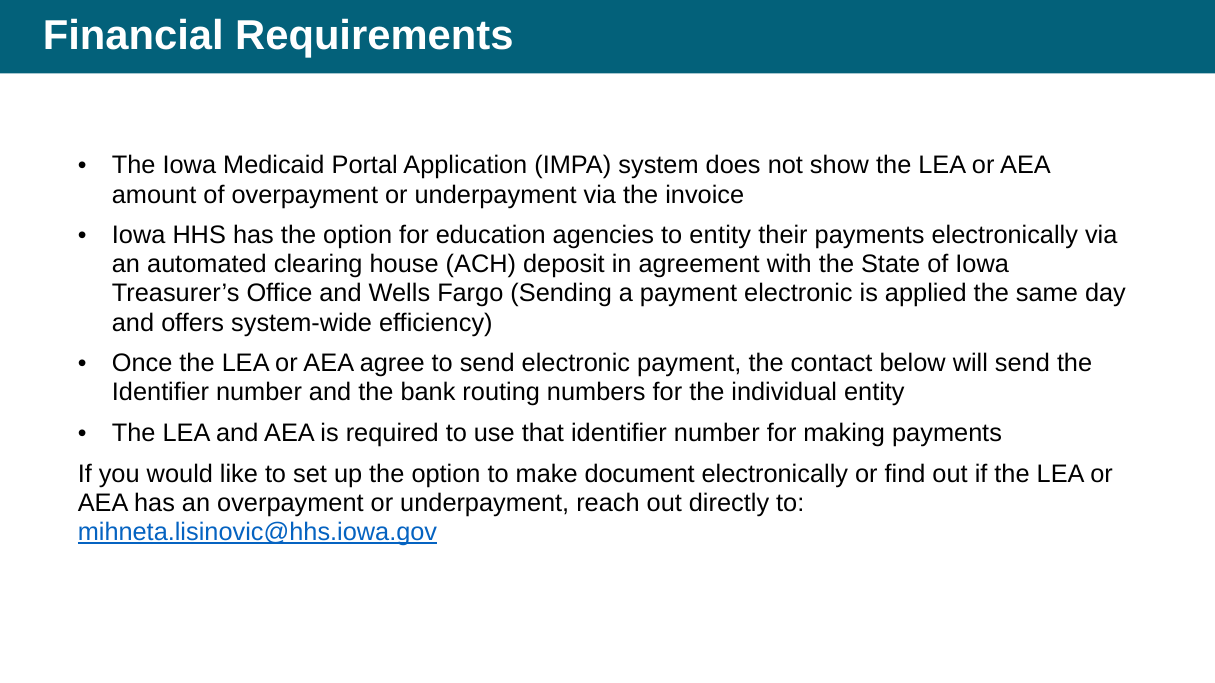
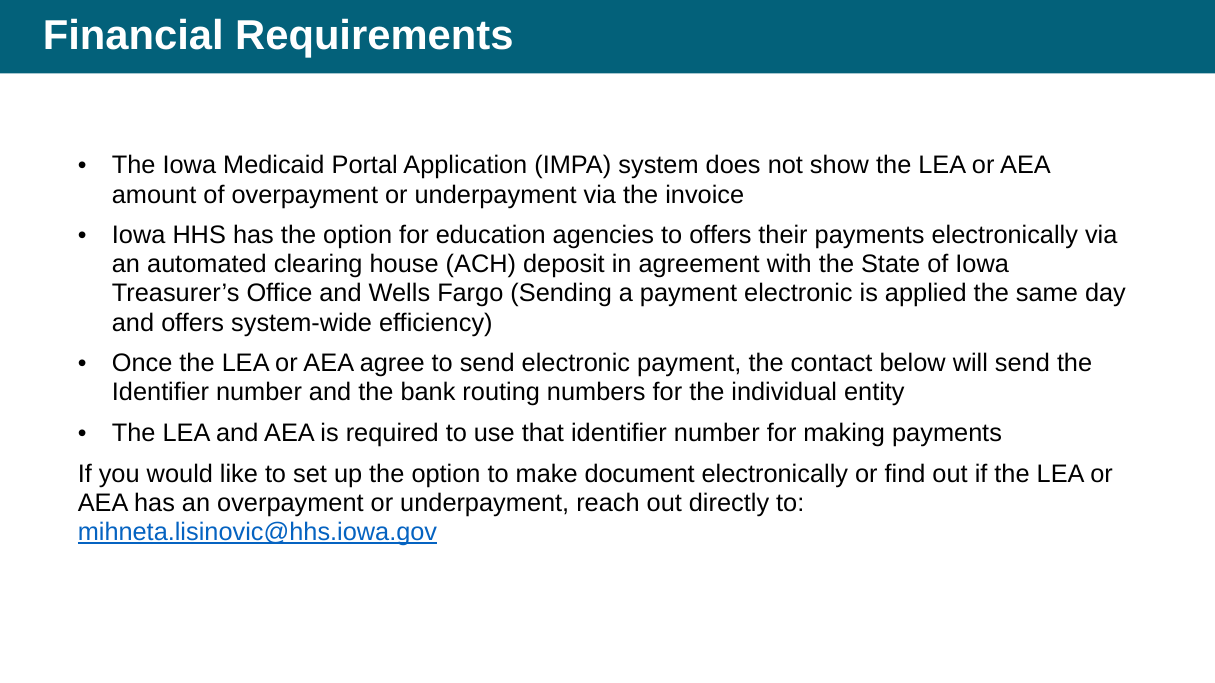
to entity: entity -> offers
